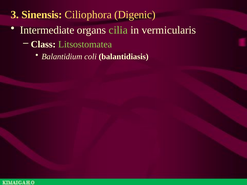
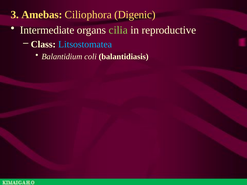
Sinensis: Sinensis -> Amebas
vermicularis: vermicularis -> reproductive
Litsostomatea colour: light green -> light blue
